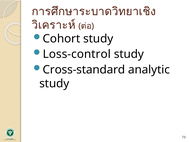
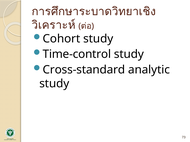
Loss-control: Loss-control -> Time-control
